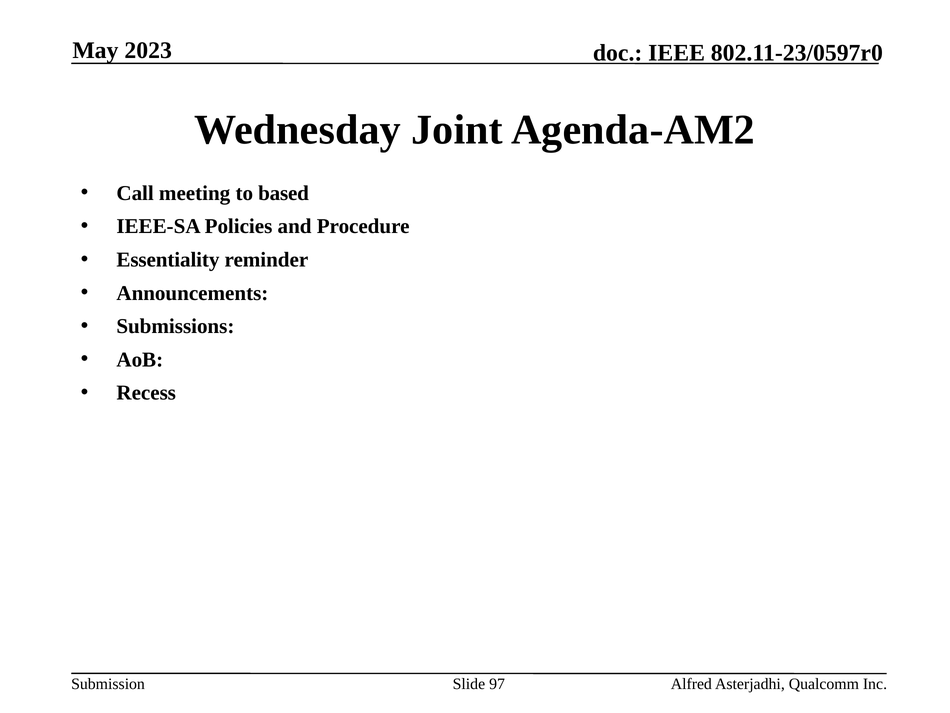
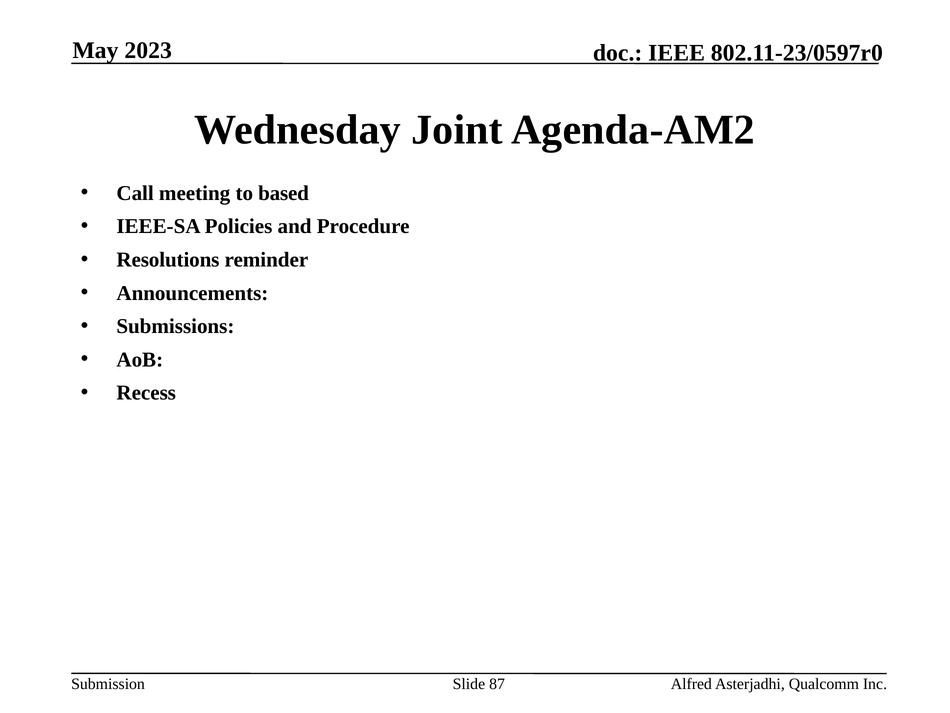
Essentiality: Essentiality -> Resolutions
97: 97 -> 87
